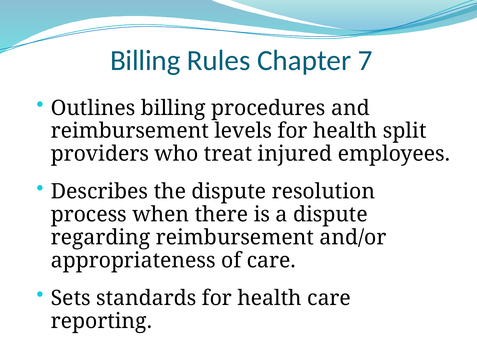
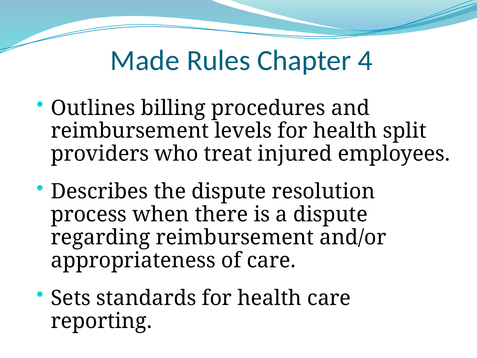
Billing at (145, 61): Billing -> Made
7: 7 -> 4
